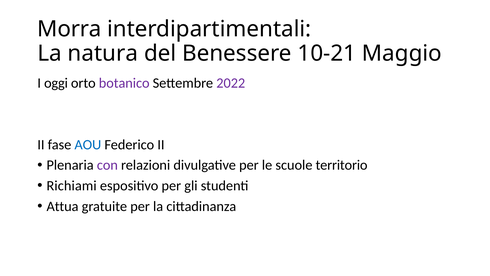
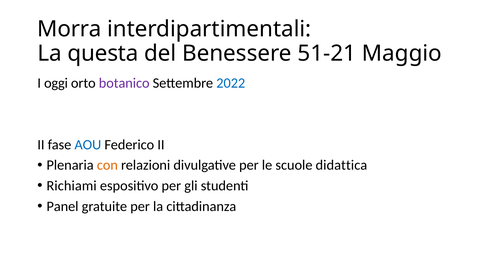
natura: natura -> questa
10-21: 10-21 -> 51-21
2022 colour: purple -> blue
con colour: purple -> orange
territorio: territorio -> didattica
Attua: Attua -> Panel
